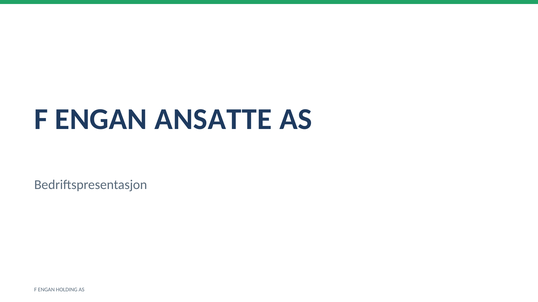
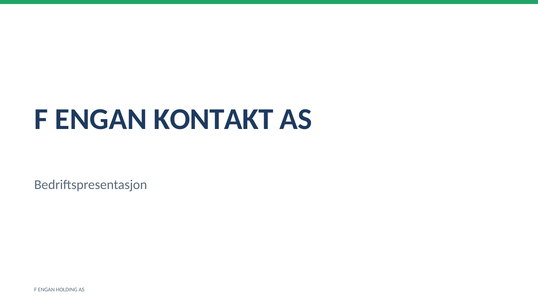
ANSATTE: ANSATTE -> KONTAKT
